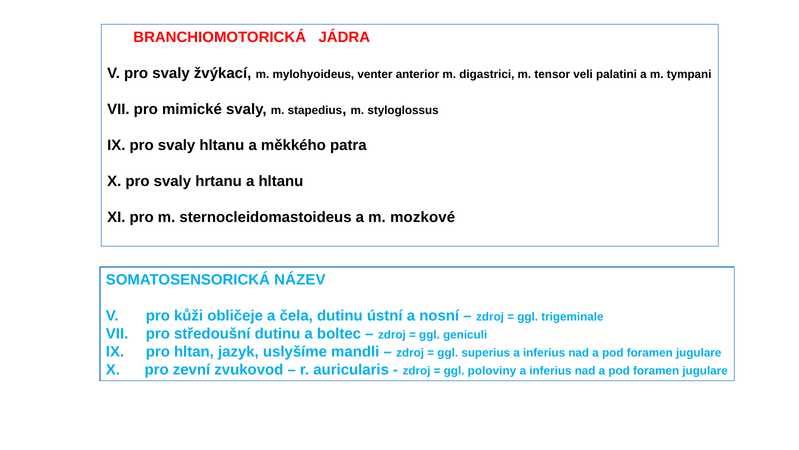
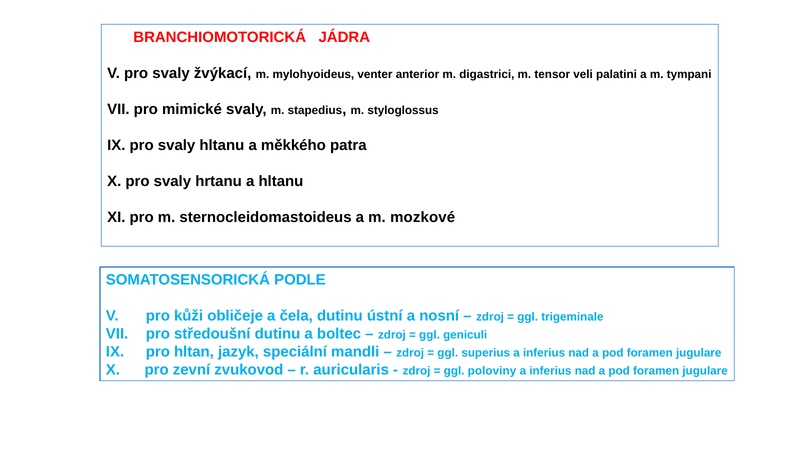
NÁZEV: NÁZEV -> PODLE
uslyšíme: uslyšíme -> speciální
